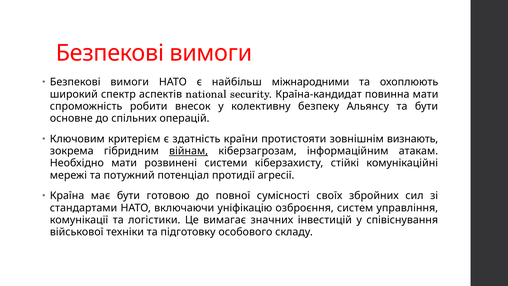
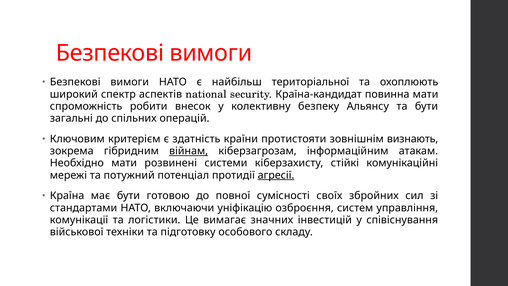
міжнародними: міжнародними -> територіальної
основне: основне -> загальні
агресії underline: none -> present
